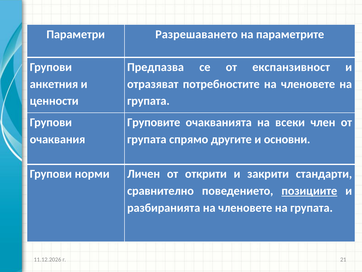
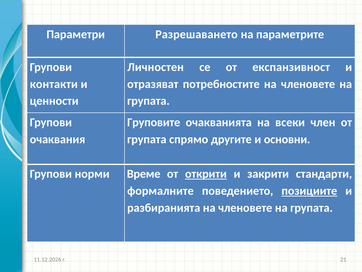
Предпазва: Предпазва -> Личностен
анкетния: анкетния -> контакти
Личен: Личен -> Време
открити underline: none -> present
сравнително: сравнително -> формалните
